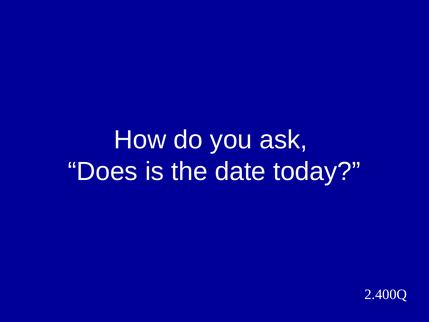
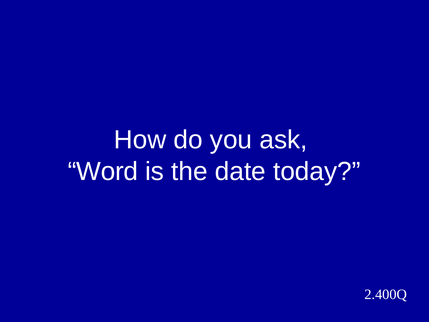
Does: Does -> Word
